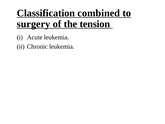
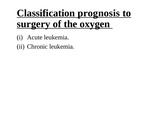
combined: combined -> prognosis
tension: tension -> oxygen
